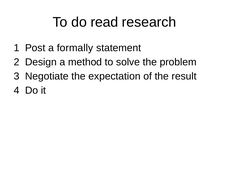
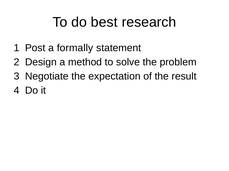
read: read -> best
